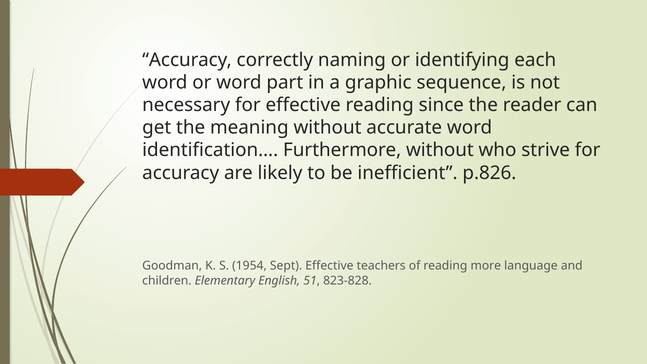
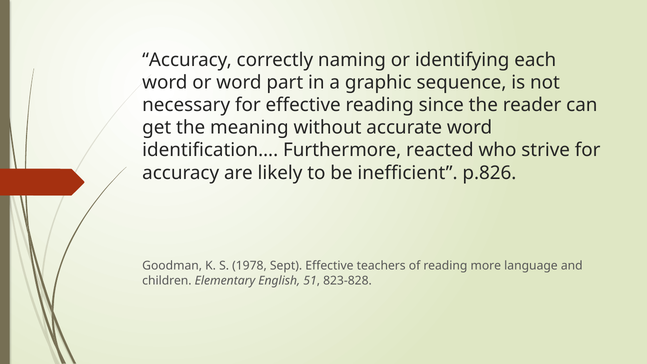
Furthermore without: without -> reacted
1954: 1954 -> 1978
